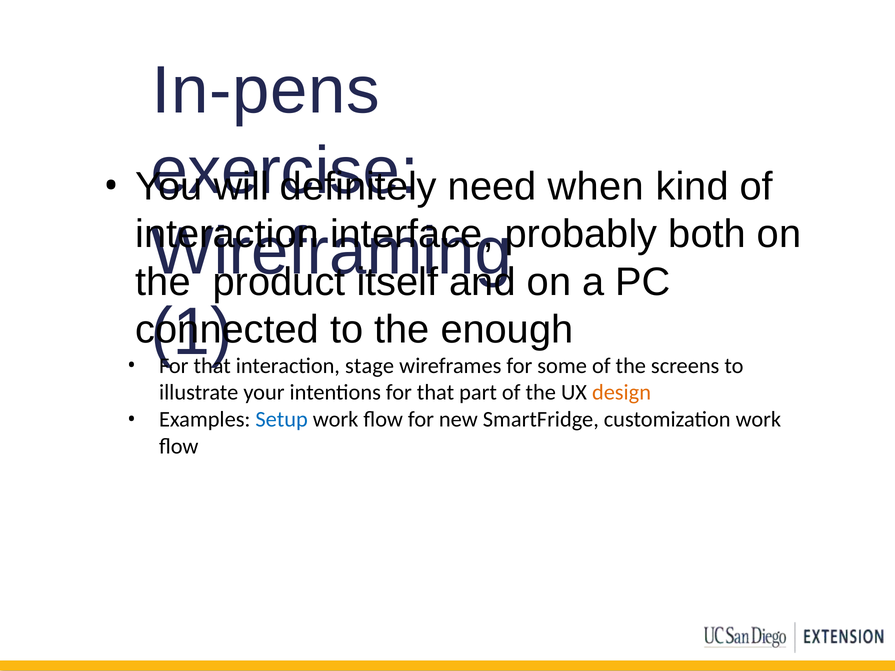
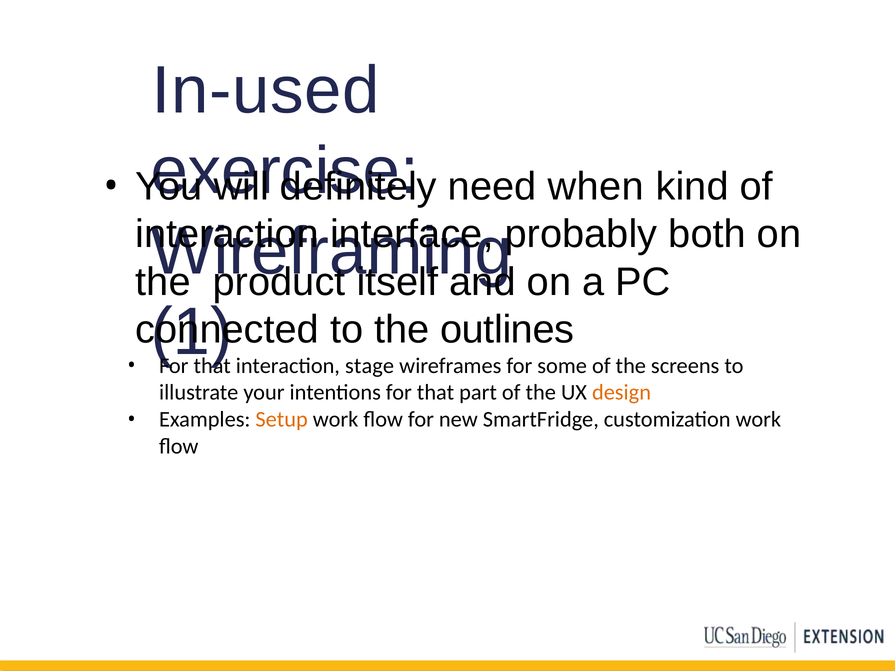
In-pens: In-pens -> In-used
enough: enough -> outlines
Setup colour: blue -> orange
